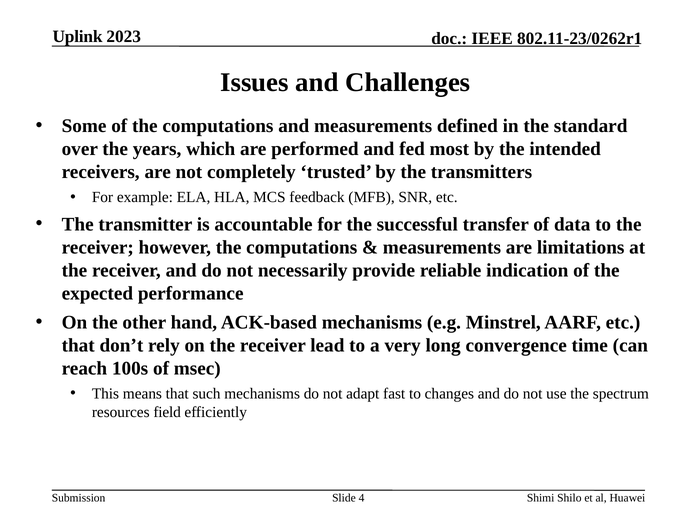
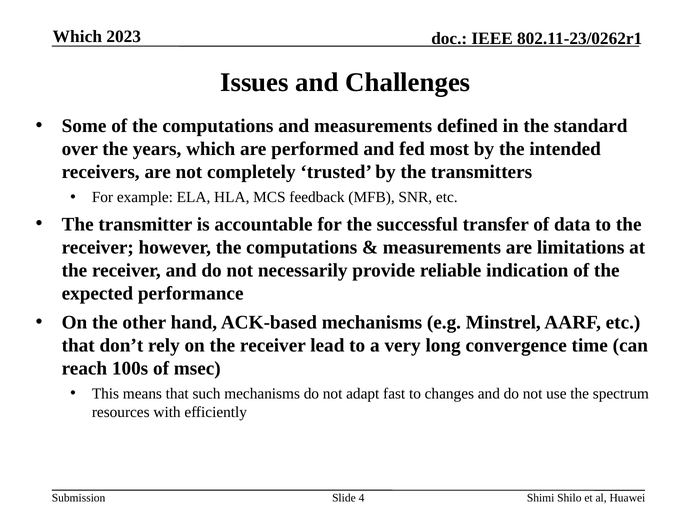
Uplink at (78, 37): Uplink -> Which
field: field -> with
